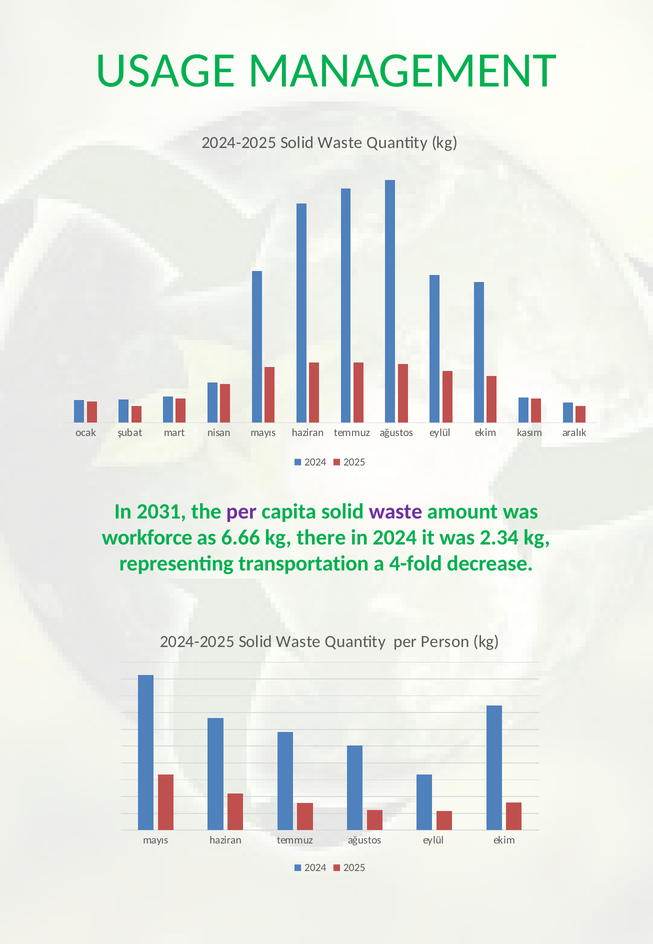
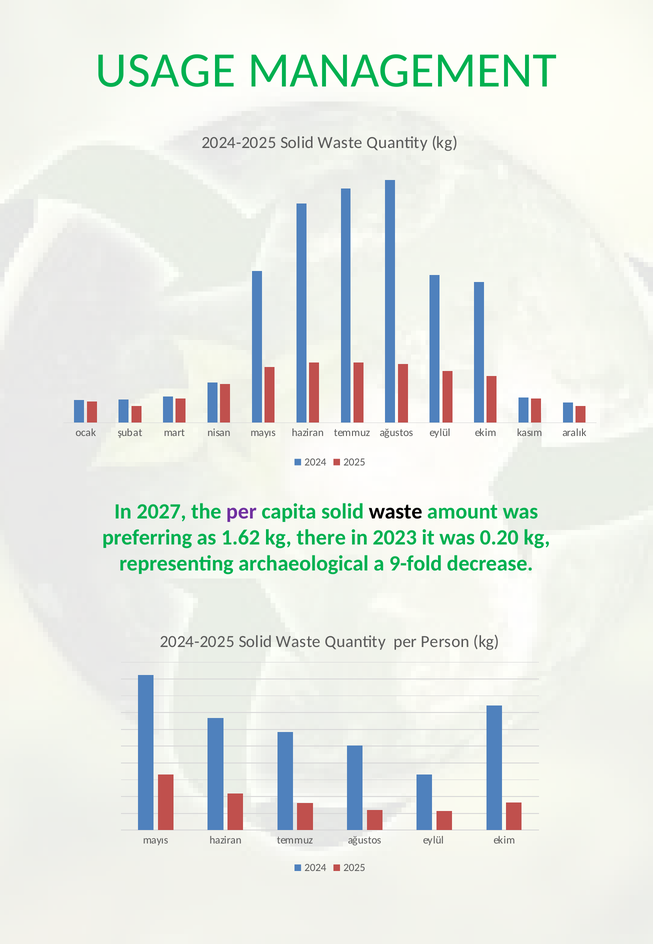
2031: 2031 -> 2027
waste at (396, 511) colour: purple -> black
workforce: workforce -> preferring
6.66: 6.66 -> 1.62
in 2024: 2024 -> 2023
2.34: 2.34 -> 0.20
transportation: transportation -> archaeological
4-fold: 4-fold -> 9-fold
